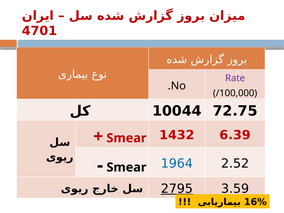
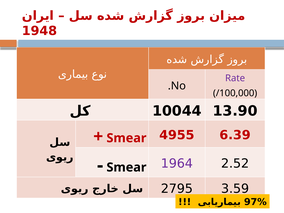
4701: 4701 -> 1948
72.75: 72.75 -> 13.90
1432: 1432 -> 4955
1964 colour: blue -> purple
2795 underline: present -> none
16%: 16% -> 97%
